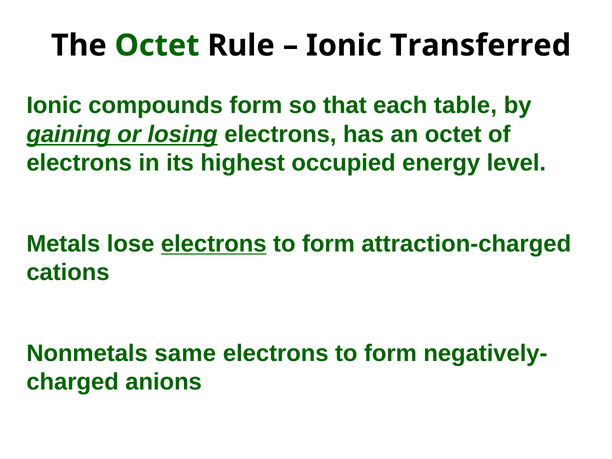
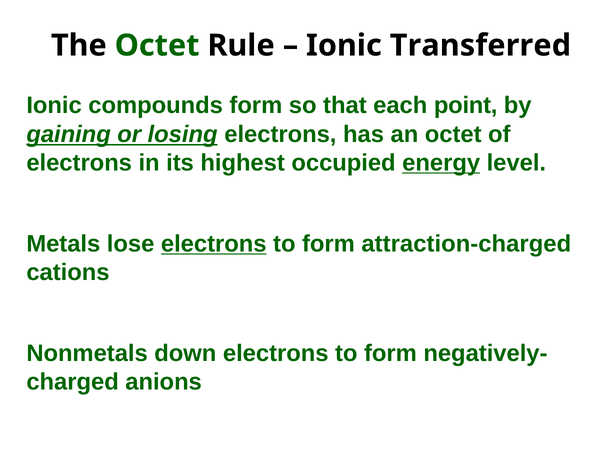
table: table -> point
energy underline: none -> present
same: same -> down
